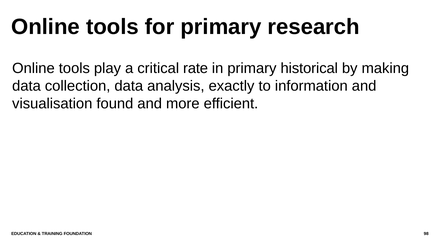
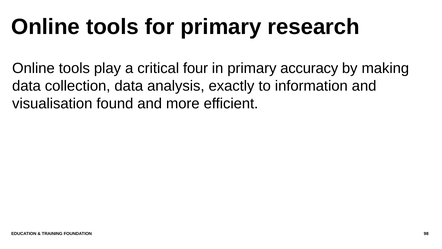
rate: rate -> four
historical: historical -> accuracy
